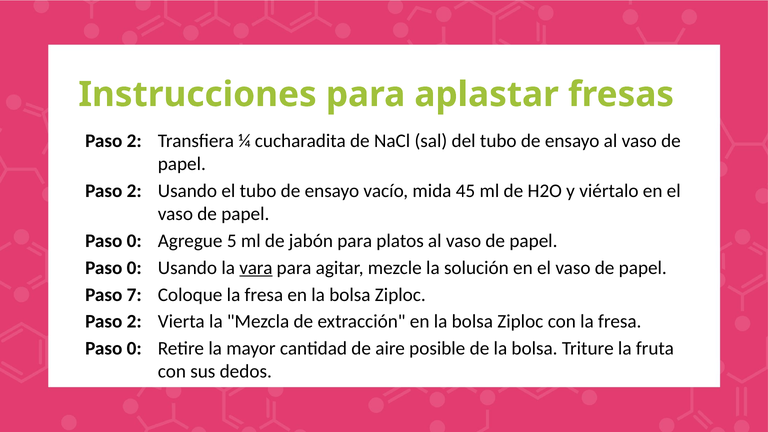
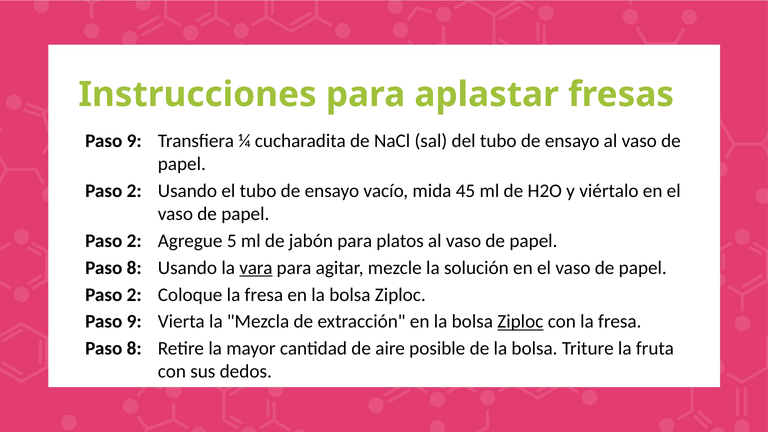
2 at (134, 141): 2 -> 9
0 at (134, 241): 0 -> 2
0 at (134, 268): 0 -> 8
7 at (134, 295): 7 -> 2
2 at (134, 322): 2 -> 9
Ziploc at (520, 322) underline: none -> present
0 at (134, 348): 0 -> 8
